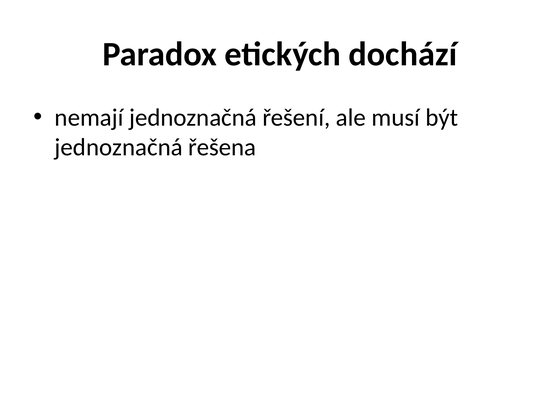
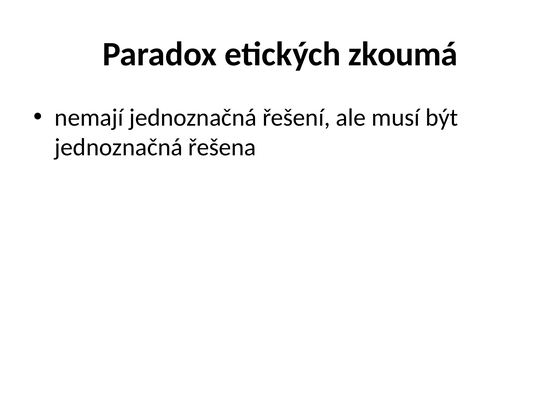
dochází: dochází -> zkoumá
